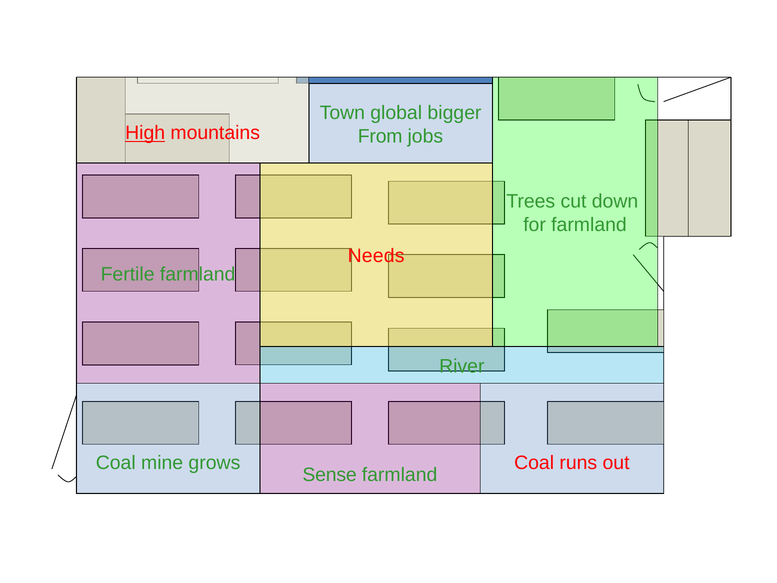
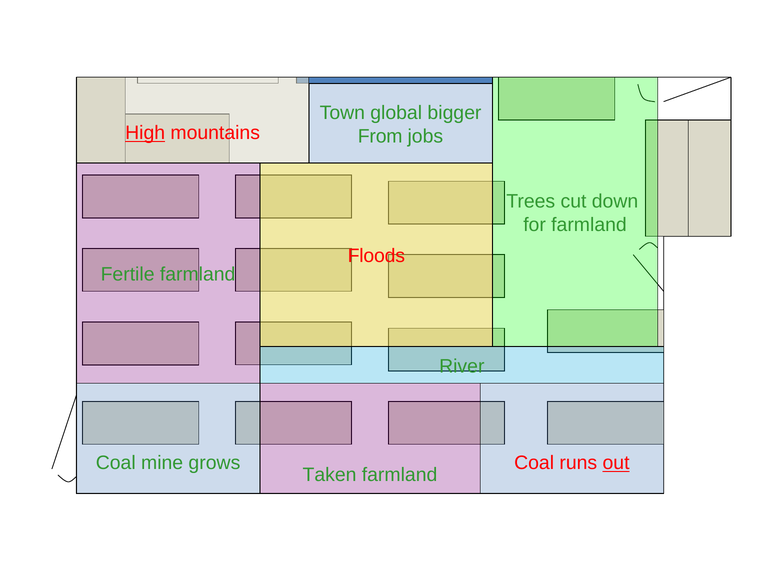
Needs: Needs -> Floods
out underline: none -> present
Sense: Sense -> Taken
